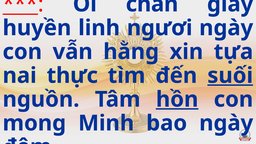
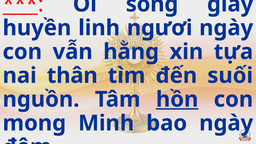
chan: chan -> sống
thực: thực -> thân
suối underline: present -> none
